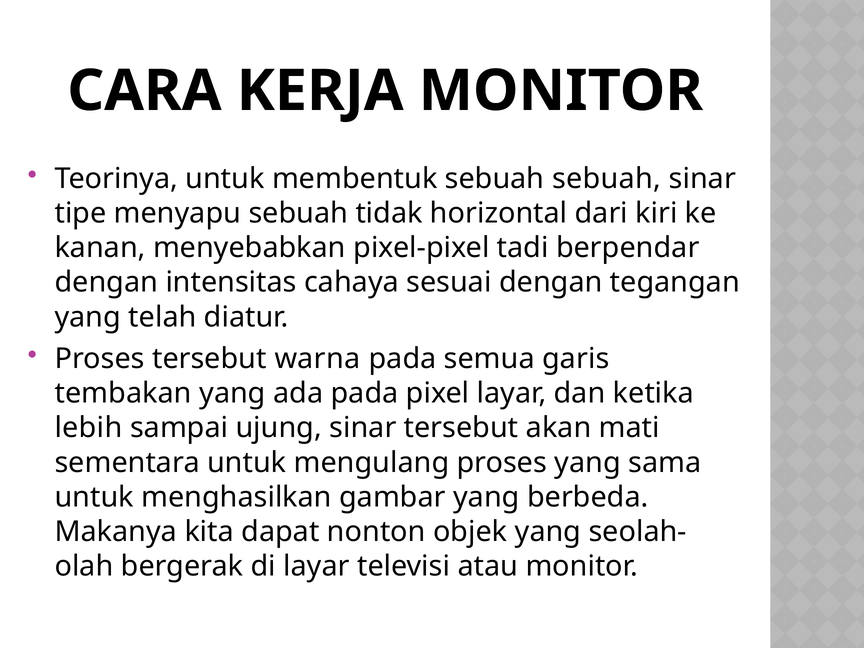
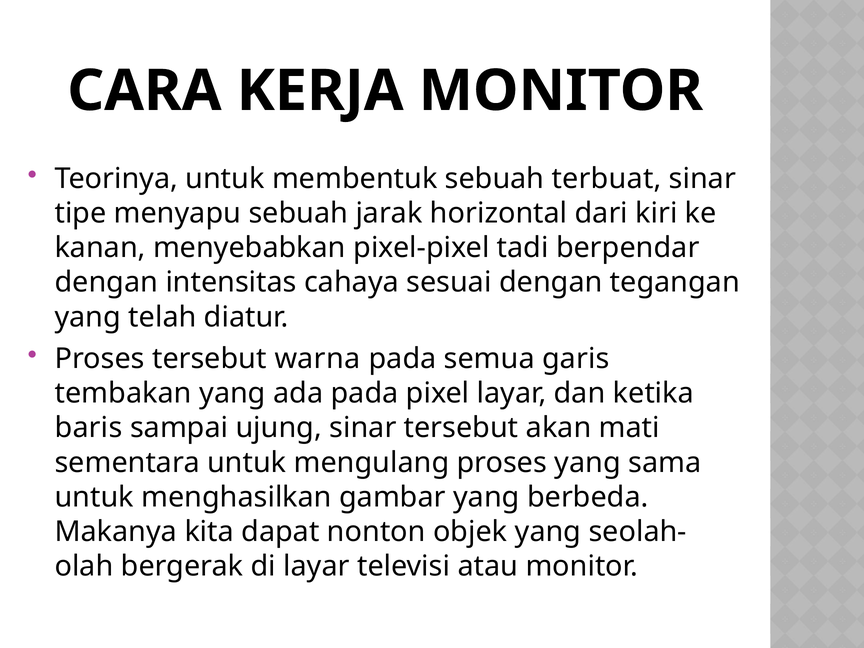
sebuah sebuah: sebuah -> terbuat
tidak: tidak -> jarak
lebih: lebih -> baris
